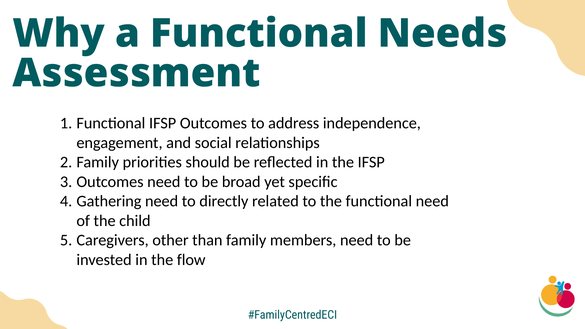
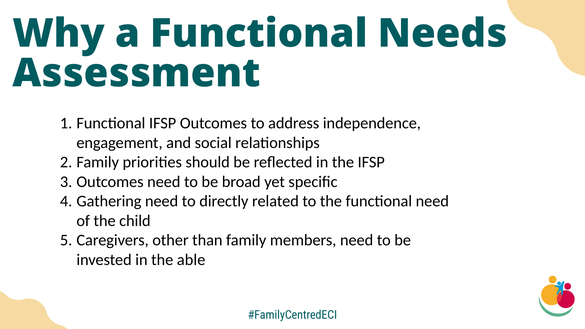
flow: flow -> able
